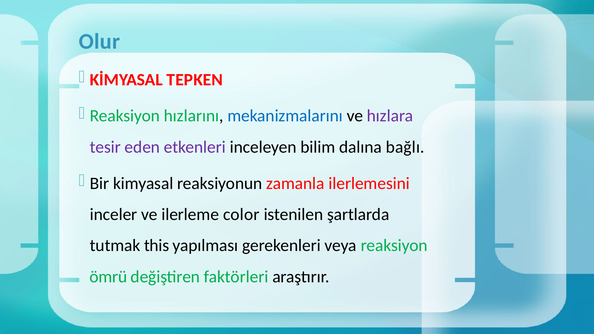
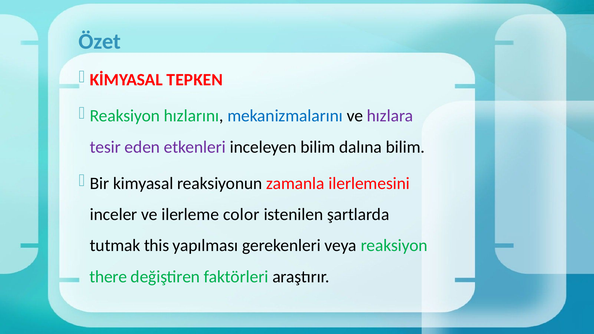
Olur: Olur -> Özet
dalına bağlı: bağlı -> bilim
ömrü: ömrü -> there
